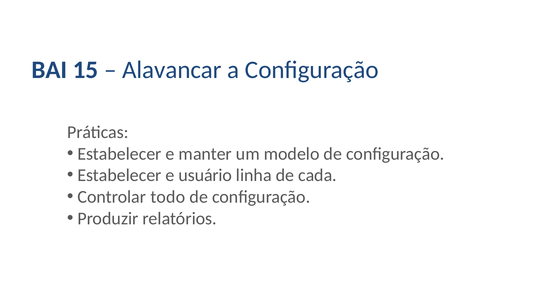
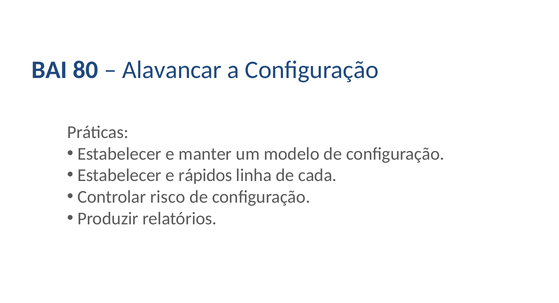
15: 15 -> 80
usuário: usuário -> rápidos
todo: todo -> risco
